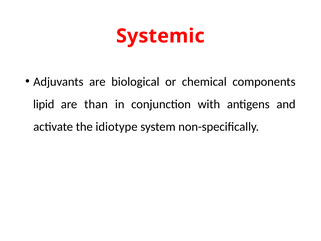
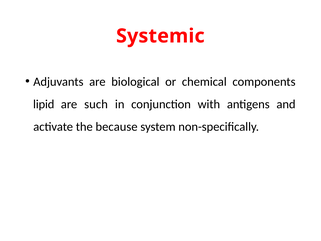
than: than -> such
idiotype: idiotype -> because
